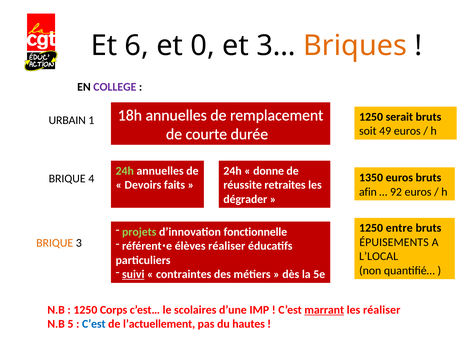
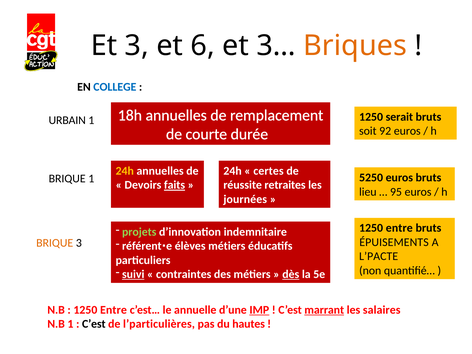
Et 6: 6 -> 3
0: 0 -> 6
COLLEGE colour: purple -> blue
49: 49 -> 92
24h at (125, 171) colour: light green -> yellow
donne: donne -> certes
1350: 1350 -> 5250
BRIQUE 4: 4 -> 1
faits underline: none -> present
afin: afin -> lieu
92: 92 -> 95
dégrader: dégrader -> journées
fonctionnelle: fonctionnelle -> indemnitaire
élèves réaliser: réaliser -> métiers
L’LOCAL: L’LOCAL -> L’PACTE
dès underline: none -> present
Corps at (114, 310): Corps -> Entre
scolaires: scolaires -> annuelle
IMP underline: none -> present
les réaliser: réaliser -> salaires
N.B 5: 5 -> 1
C’est at (94, 324) colour: blue -> black
l’actuellement: l’actuellement -> l’particulières
